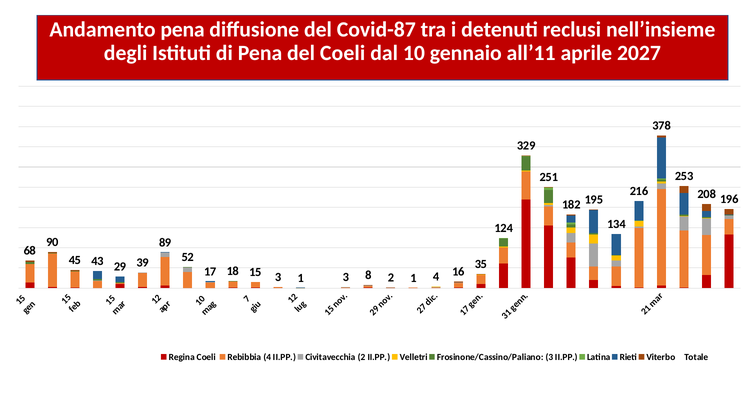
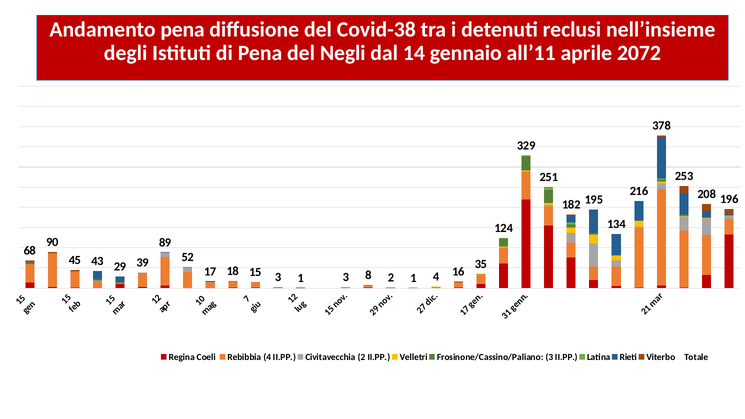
Covid-87: Covid-87 -> Covid-38
del Coeli: Coeli -> Negli
10: 10 -> 14
2027: 2027 -> 2072
